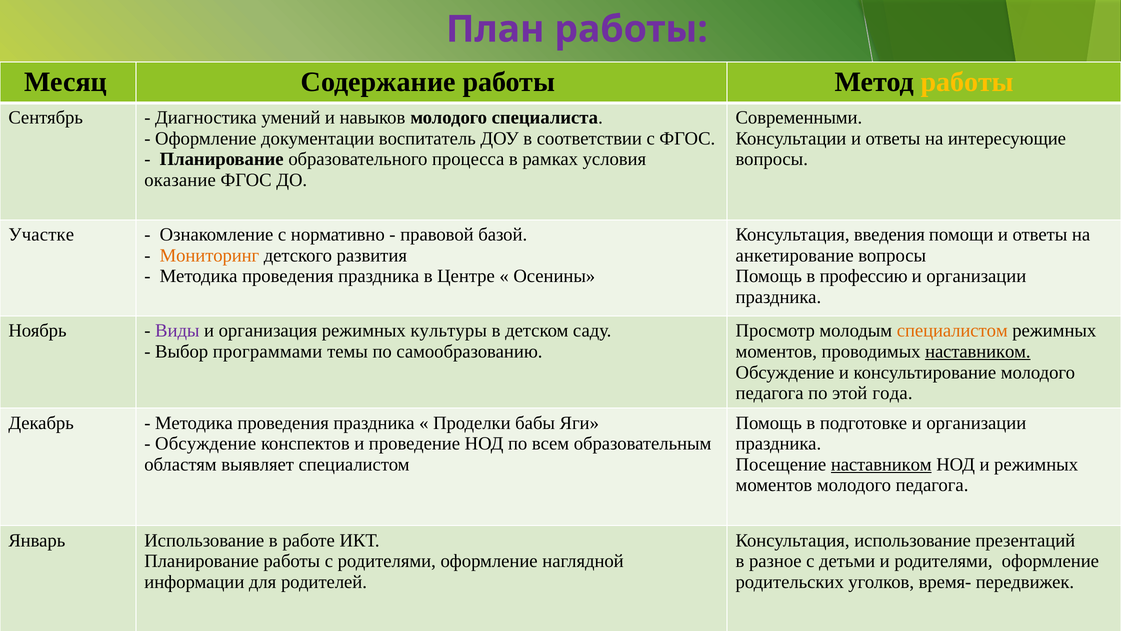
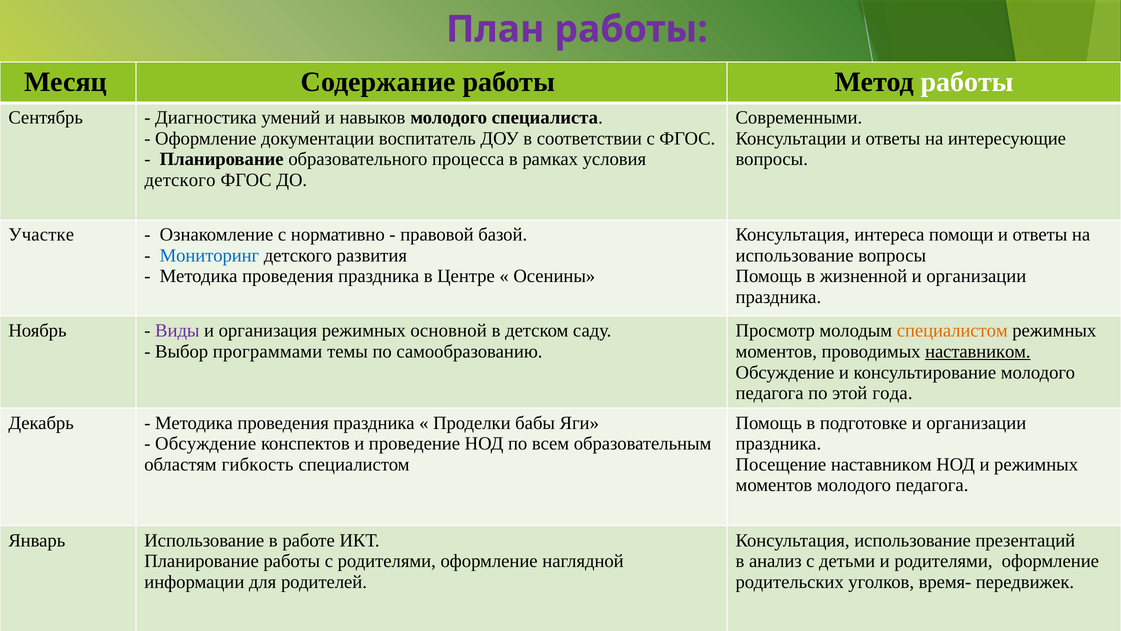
работы at (967, 82) colour: yellow -> white
оказание at (180, 180): оказание -> детского
введения: введения -> интереса
Мониторинг colour: orange -> blue
анкетирование at (795, 255): анкетирование -> использование
профессию: профессию -> жизненной
культуры: культуры -> основной
выявляет: выявляет -> гибкость
наставником at (881, 464) underline: present -> none
разное: разное -> анализ
